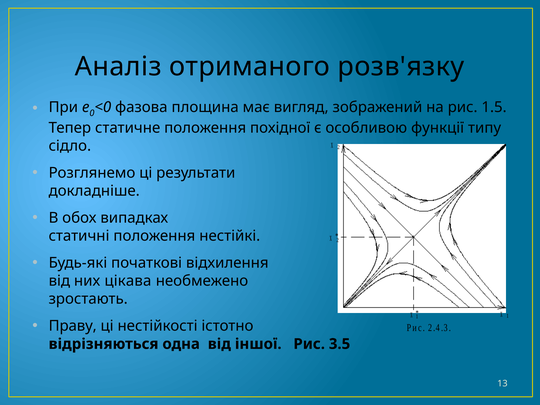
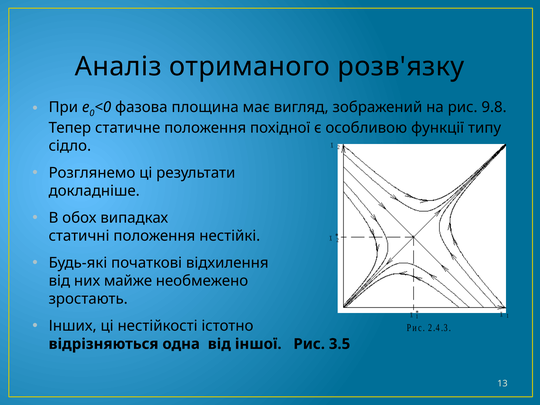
1.5: 1.5 -> 9.8
цікава: цікава -> майже
Праву: Праву -> Інших
